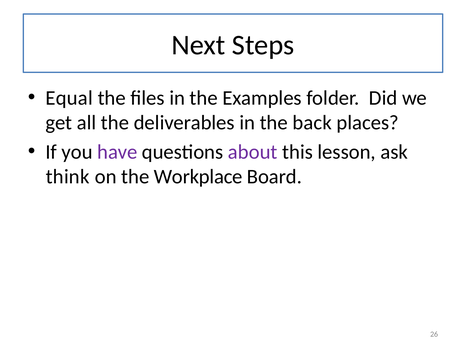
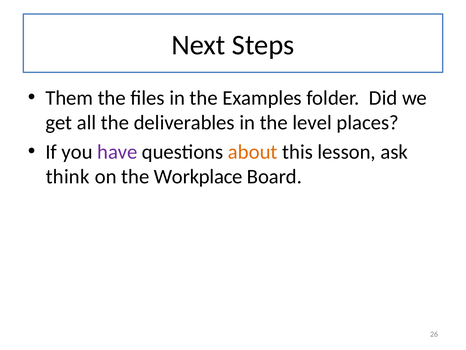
Equal: Equal -> Them
back: back -> level
about colour: purple -> orange
